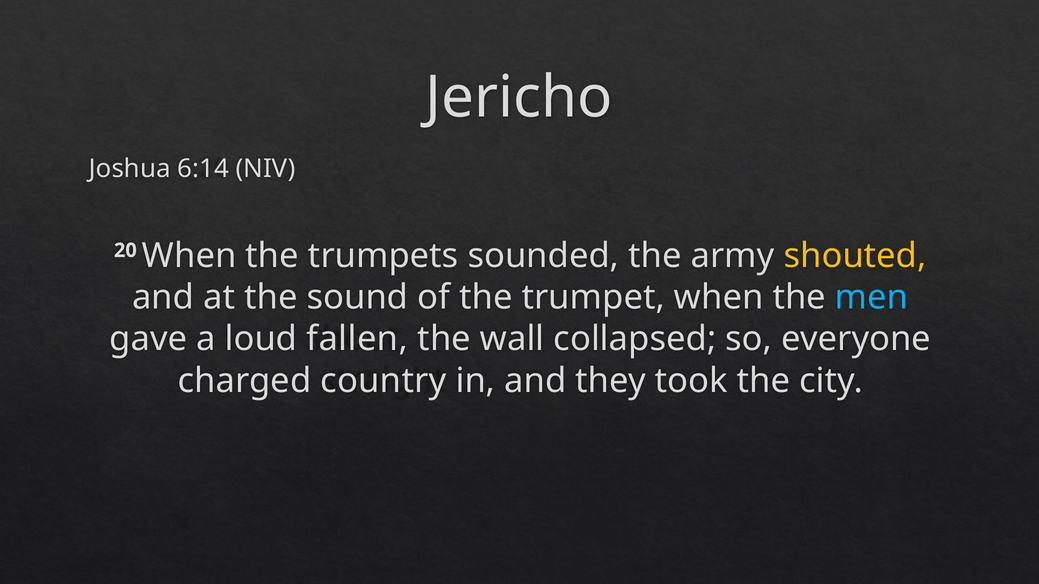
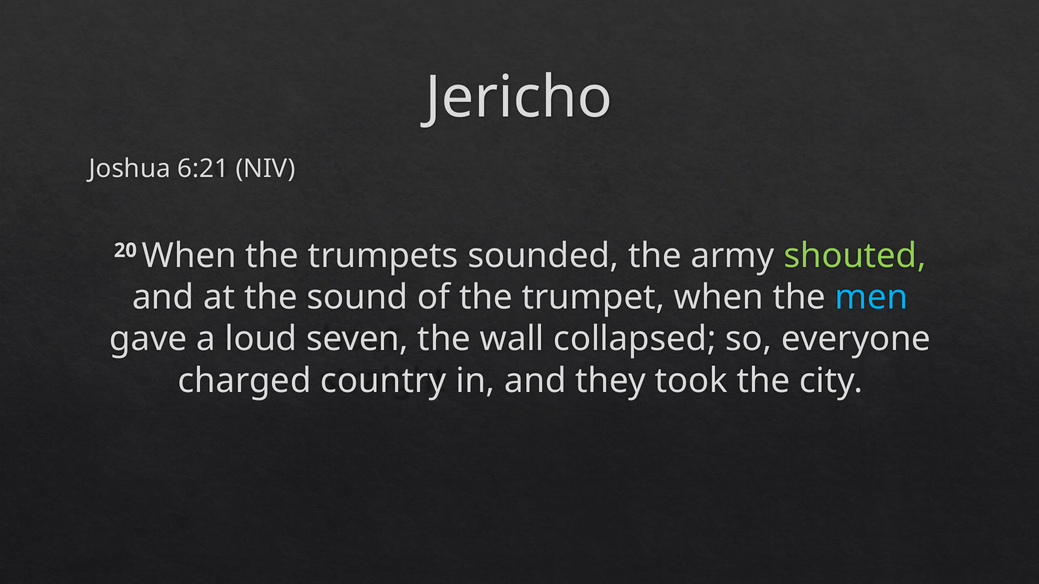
6:14: 6:14 -> 6:21
shouted colour: yellow -> light green
fallen: fallen -> seven
